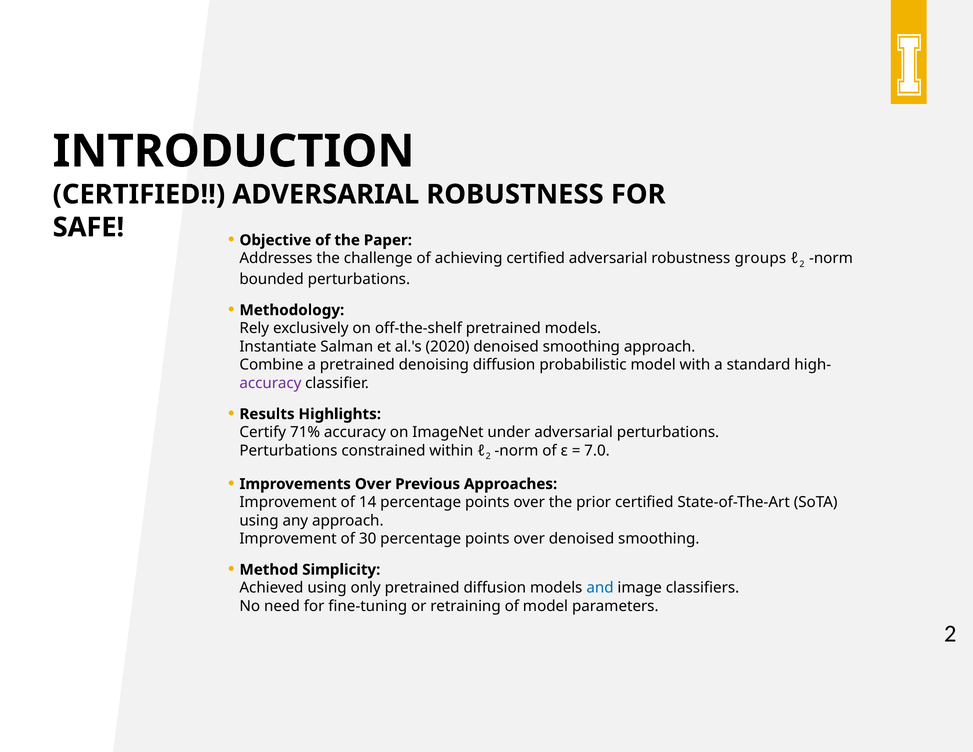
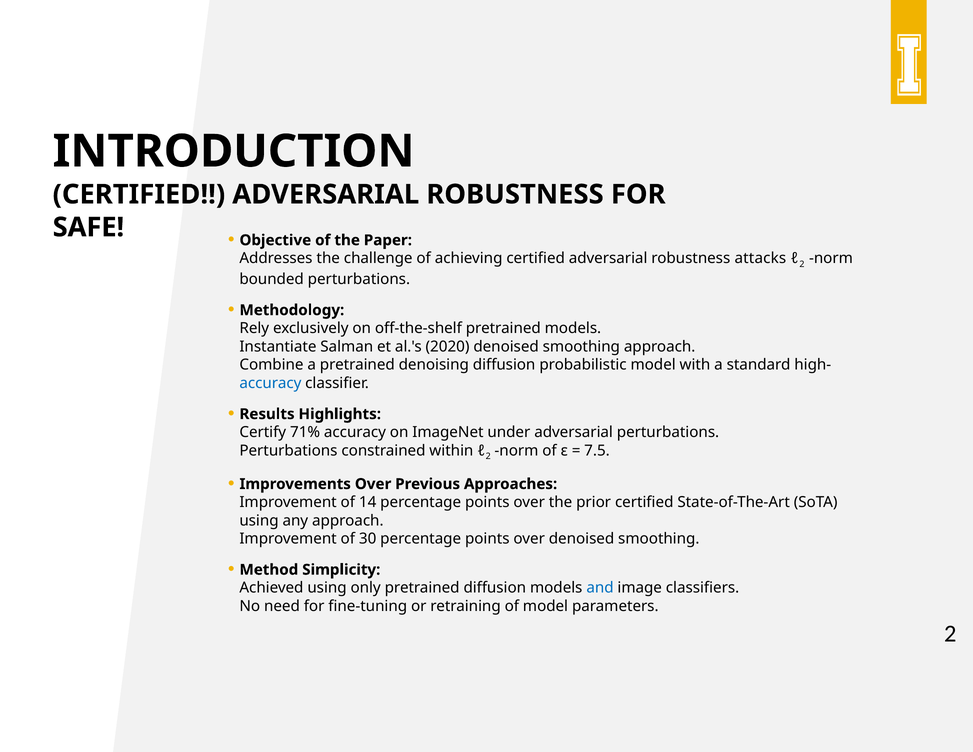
groups: groups -> attacks
accuracy at (270, 383) colour: purple -> blue
7.0: 7.0 -> 7.5
